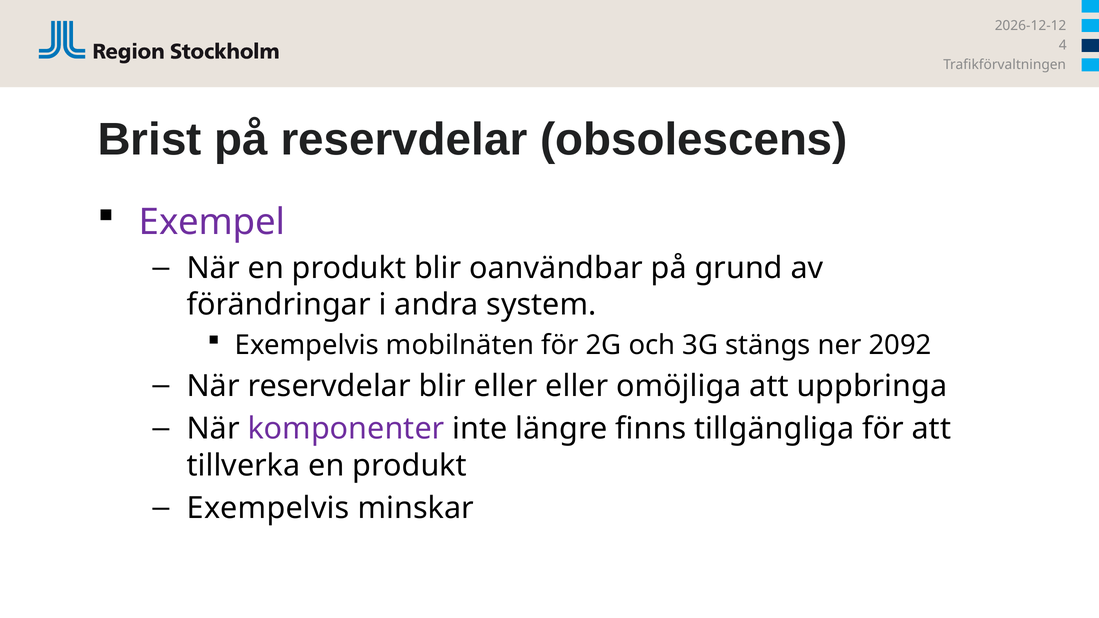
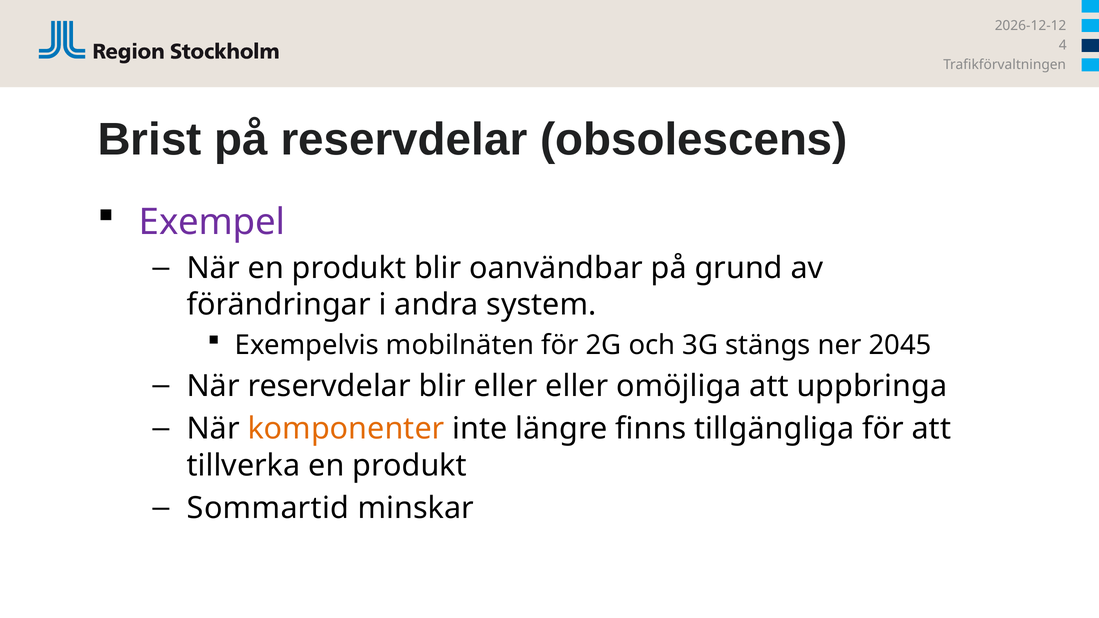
2092: 2092 -> 2045
komponenter colour: purple -> orange
Exempelvis at (268, 509): Exempelvis -> Sommartid
